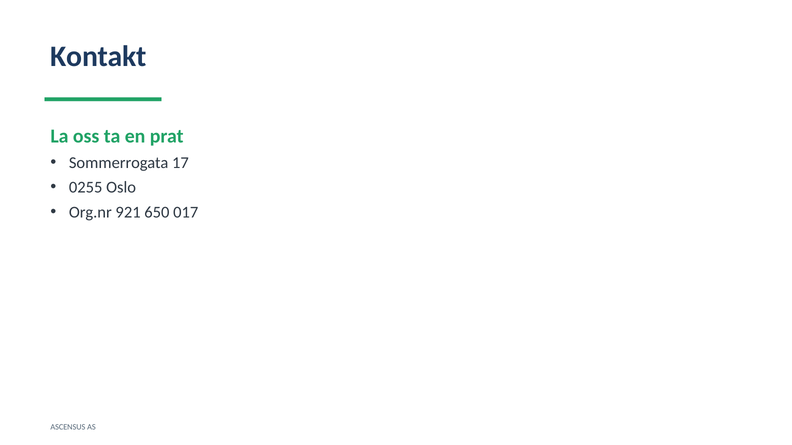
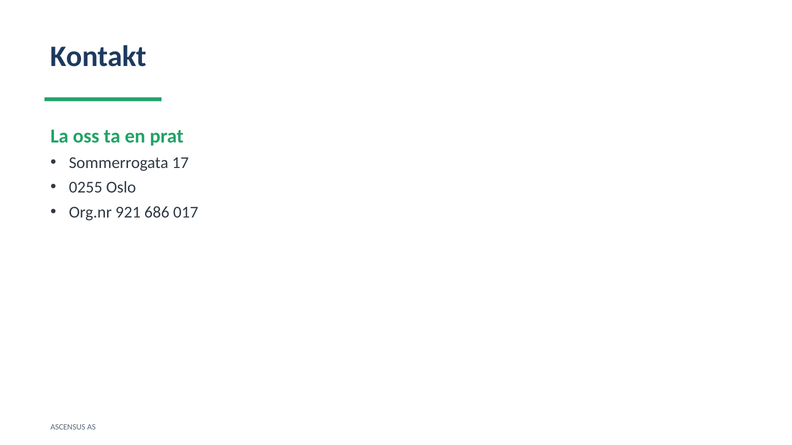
650: 650 -> 686
